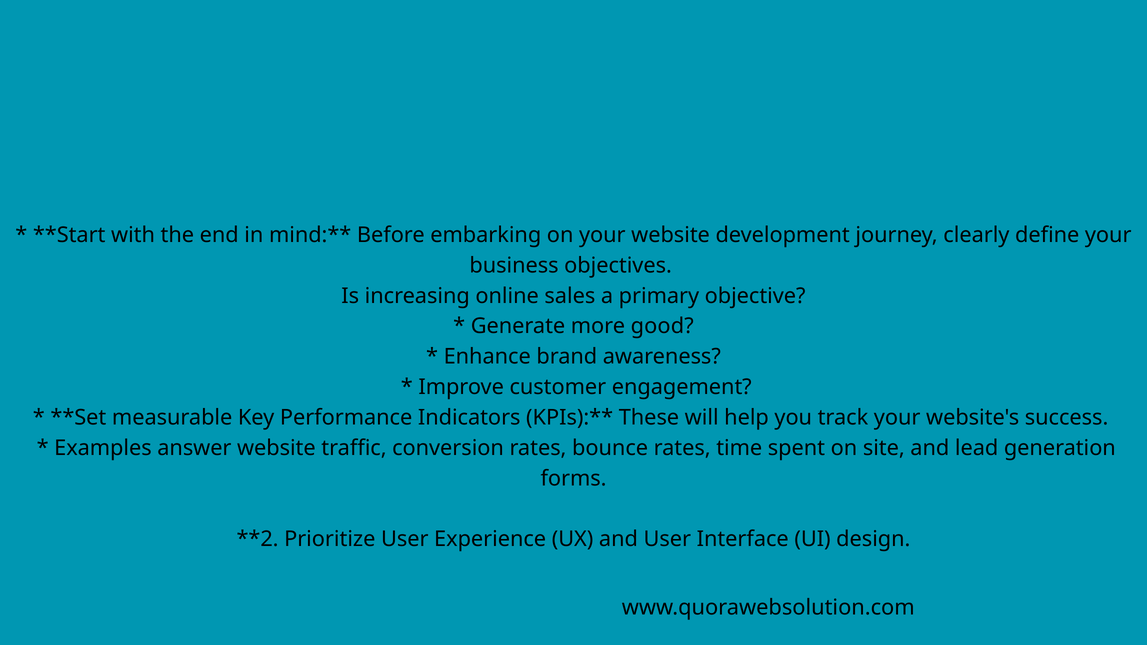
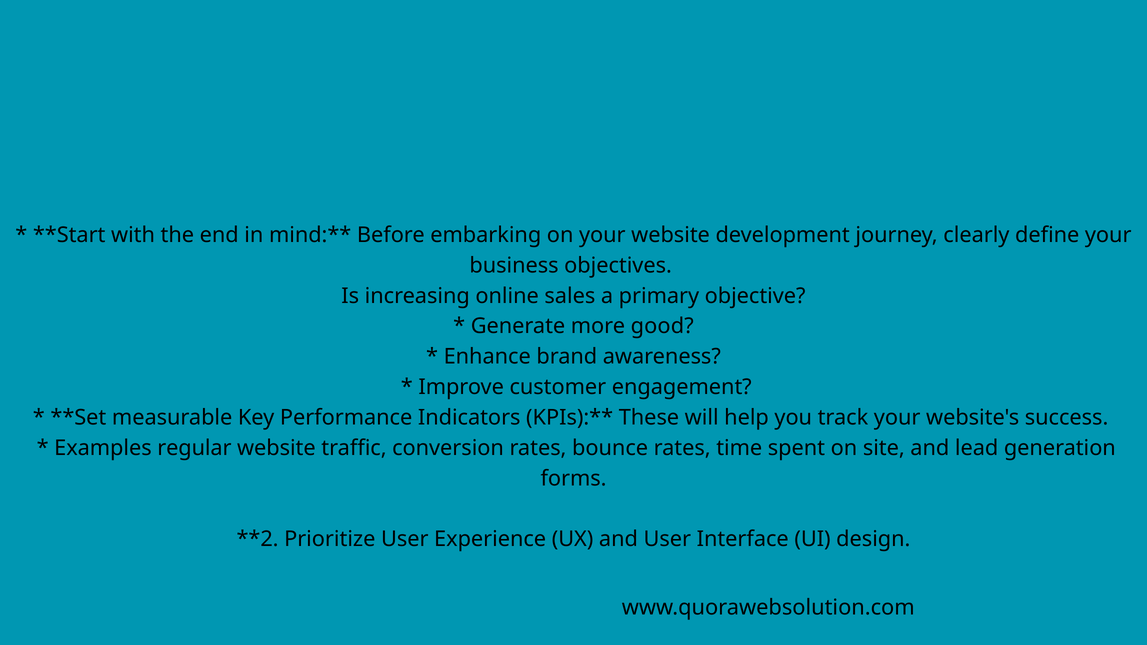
answer: answer -> regular
